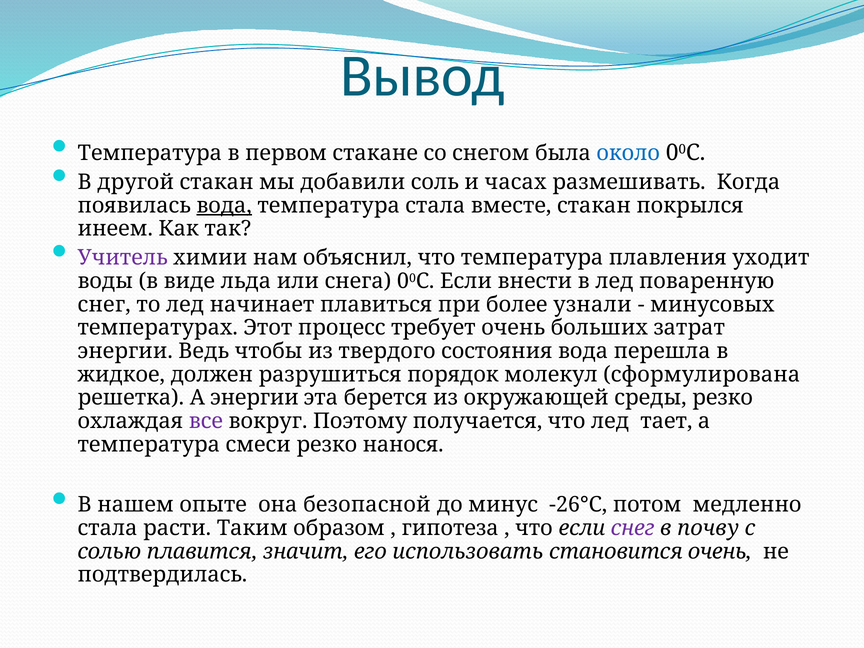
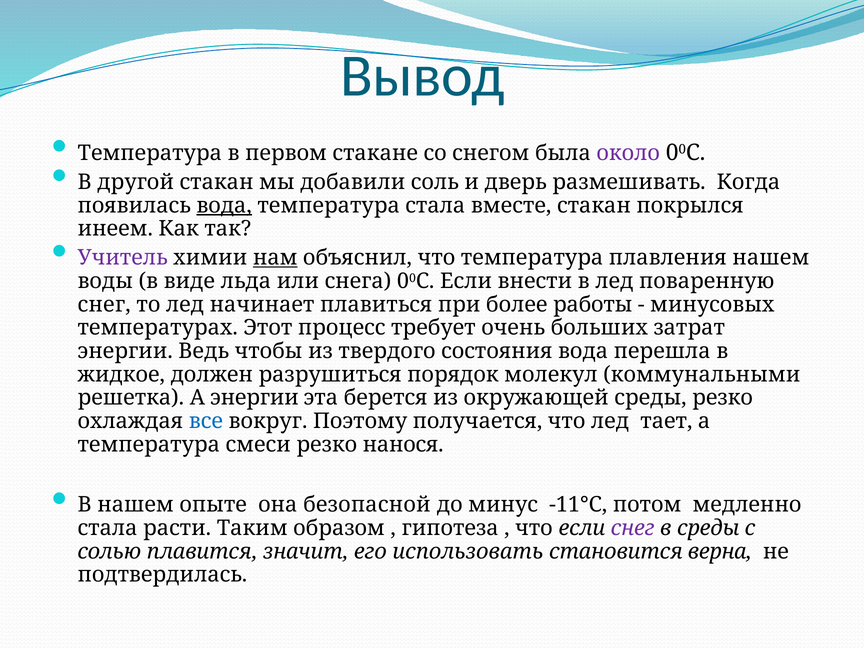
около colour: blue -> purple
часах: часах -> дверь
нам underline: none -> present
плавления уходит: уходит -> нашем
узнали: узнали -> работы
сформулирована: сформулирована -> коммунальными
все colour: purple -> blue
-26°С: -26°С -> -11°С
в почву: почву -> среды
становится очень: очень -> верна
